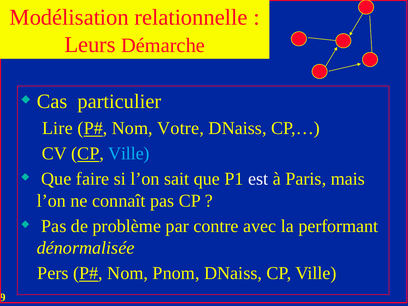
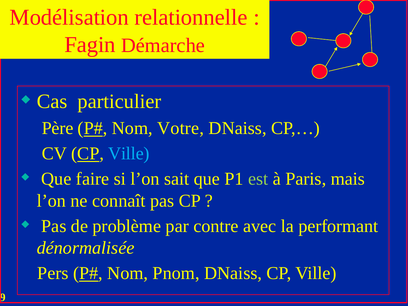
Leurs: Leurs -> Fagin
Lire: Lire -> Père
est colour: white -> light green
